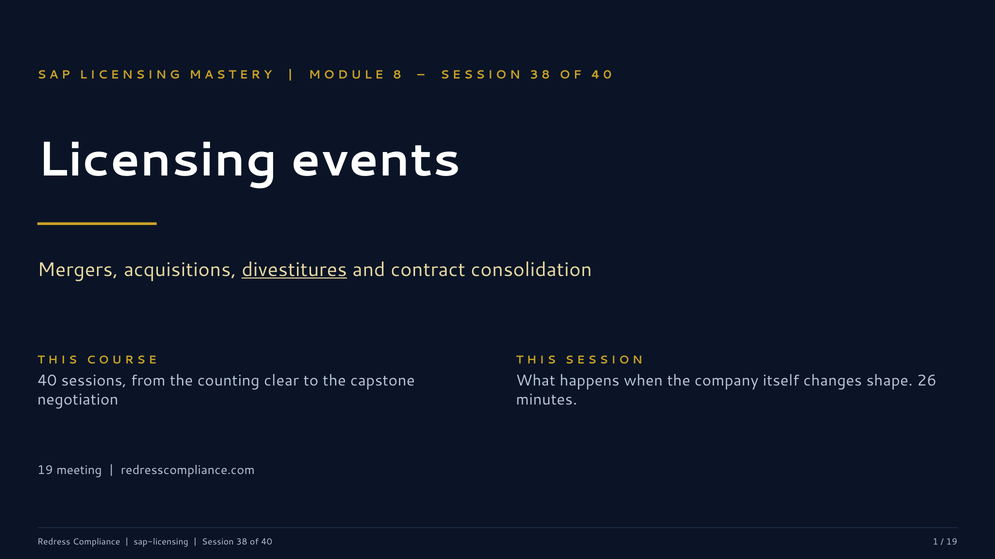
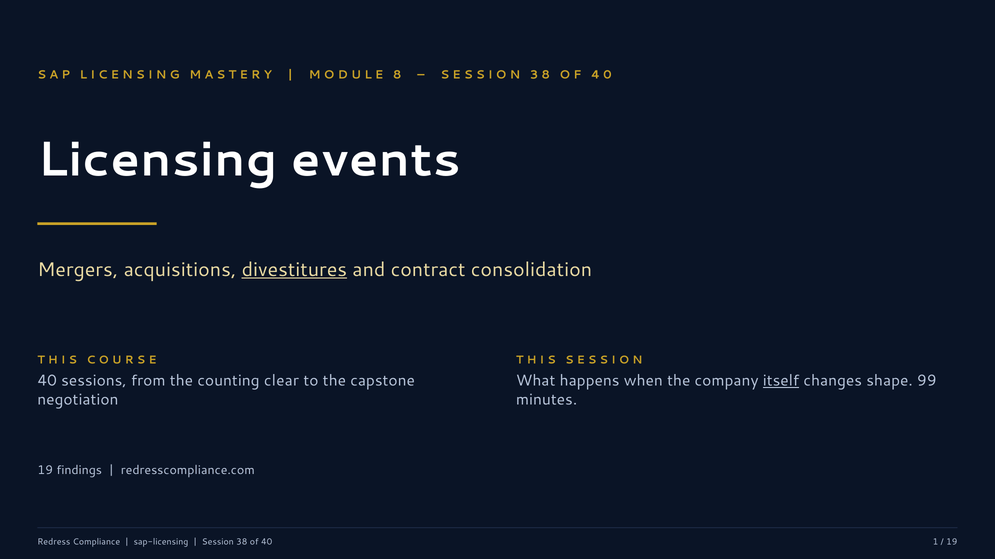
itself underline: none -> present
26: 26 -> 99
meeting: meeting -> findings
